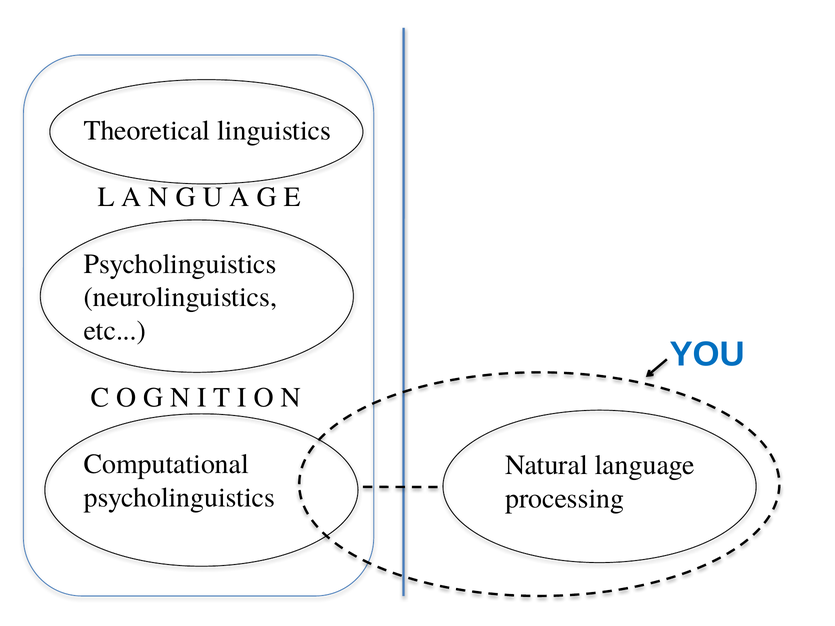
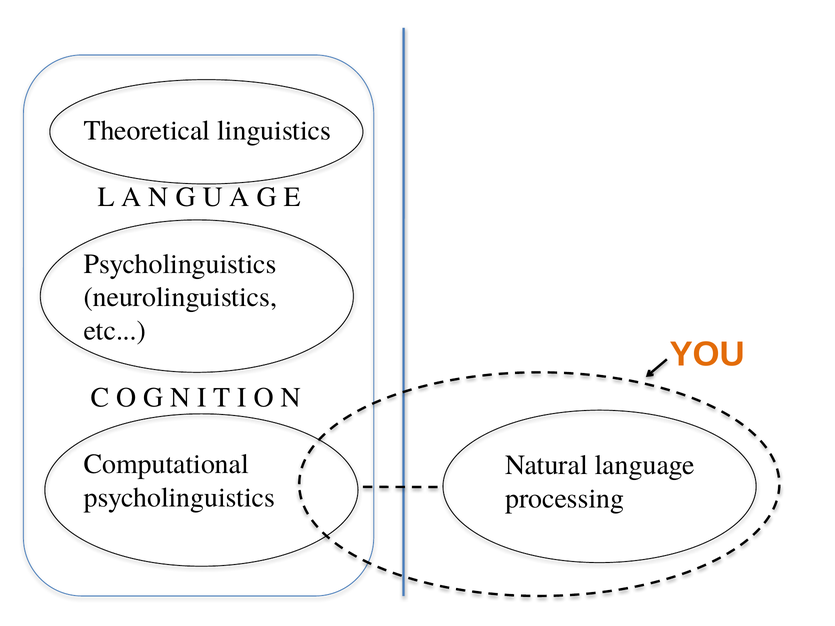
YOU colour: blue -> orange
